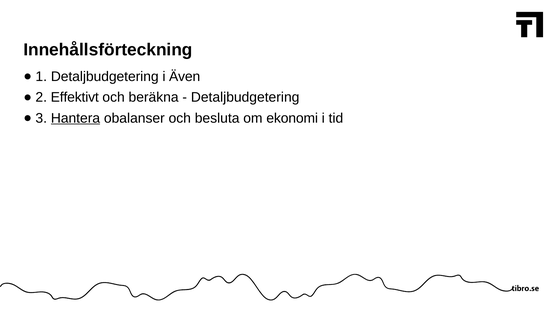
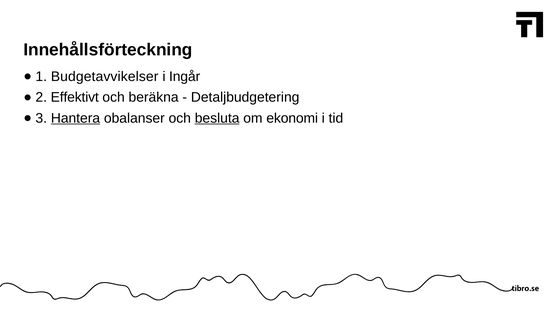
1 Detaljbudgetering: Detaljbudgetering -> Budgetavvikelser
Även: Även -> Ingår
besluta underline: none -> present
